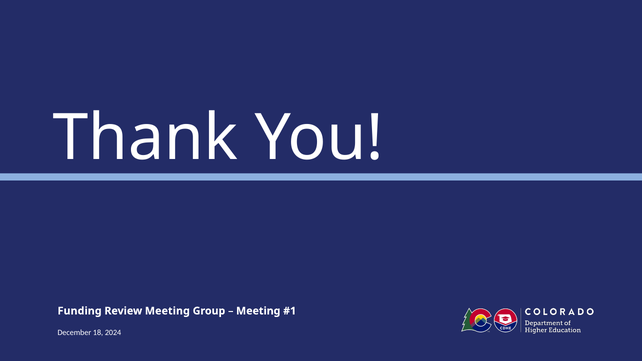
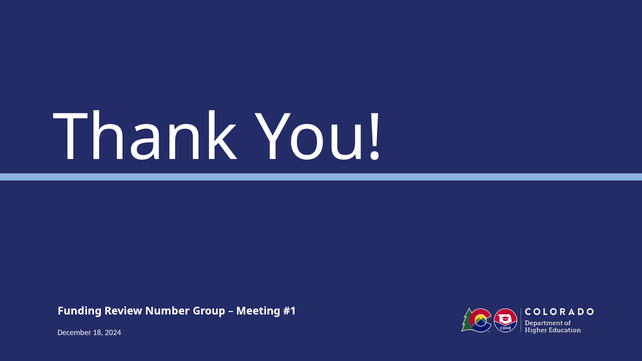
Review Meeting: Meeting -> Number
